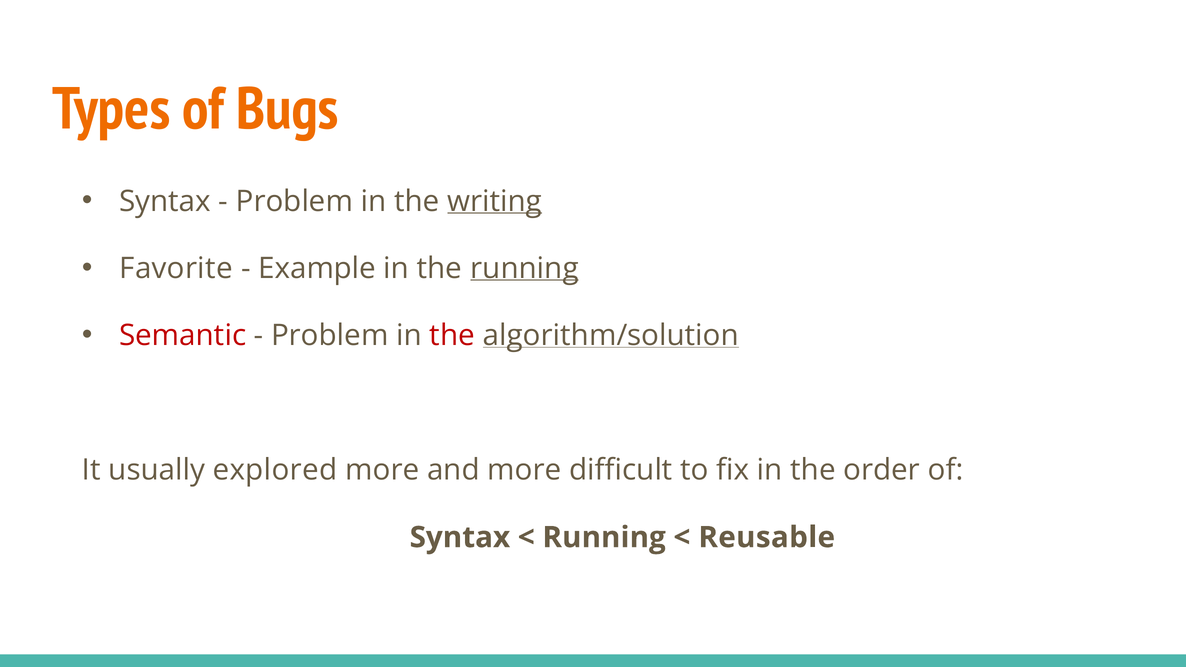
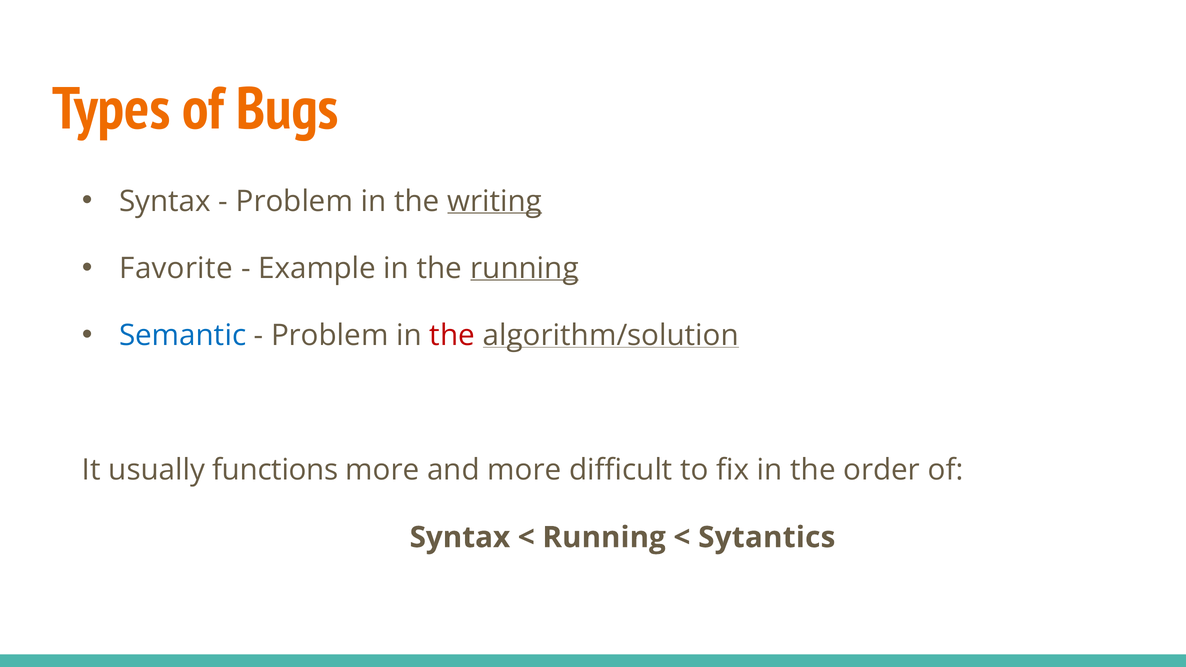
Semantic colour: red -> blue
explored: explored -> functions
Reusable: Reusable -> Sytantics
